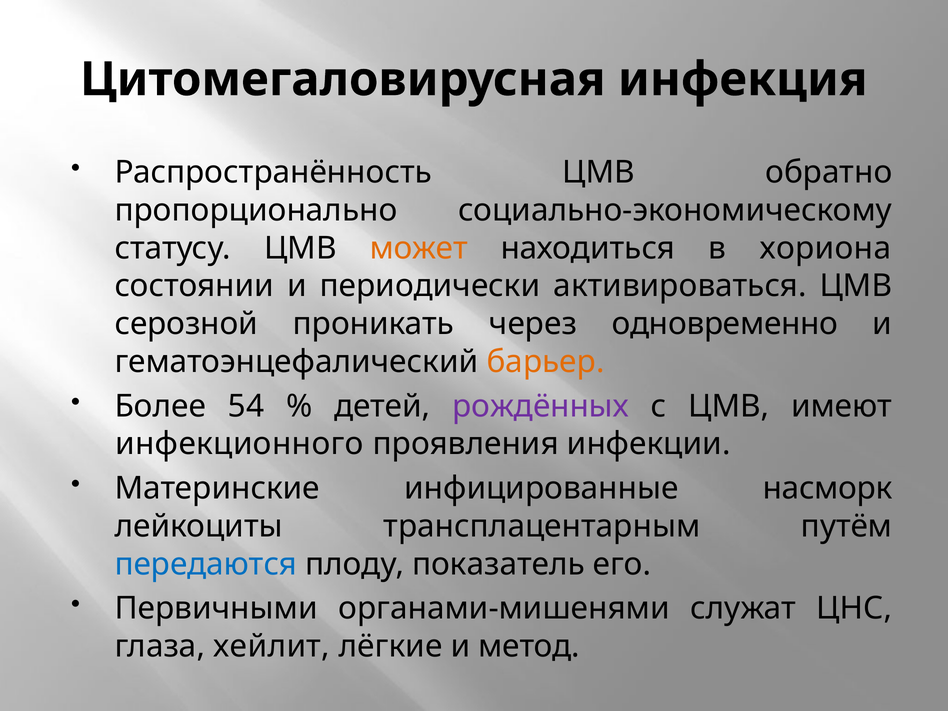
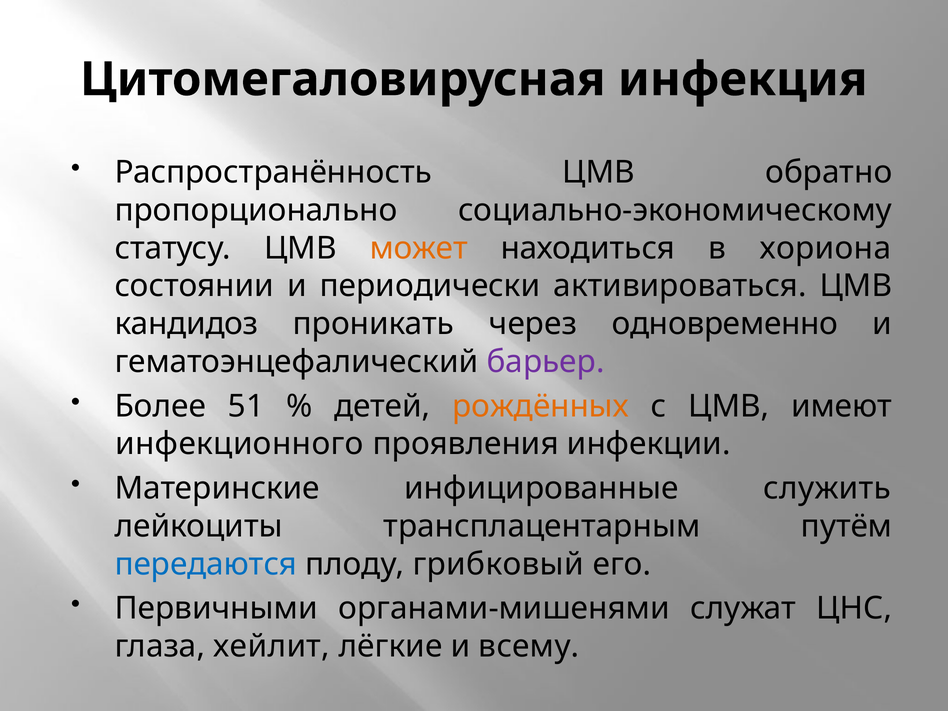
серозной: серозной -> кандидоз
барьер colour: orange -> purple
54: 54 -> 51
рождённых colour: purple -> orange
насморк: насморк -> служить
показатель: показатель -> грибковый
метод: метод -> всему
